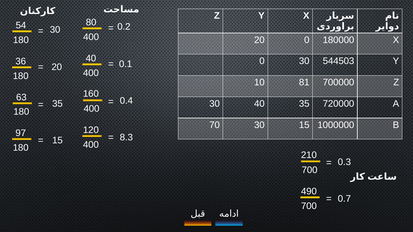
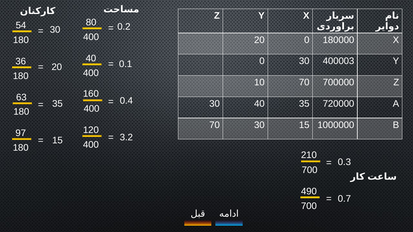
544503: 544503 -> 400003
10 81: 81 -> 70
8.3: 8.3 -> 3.2
